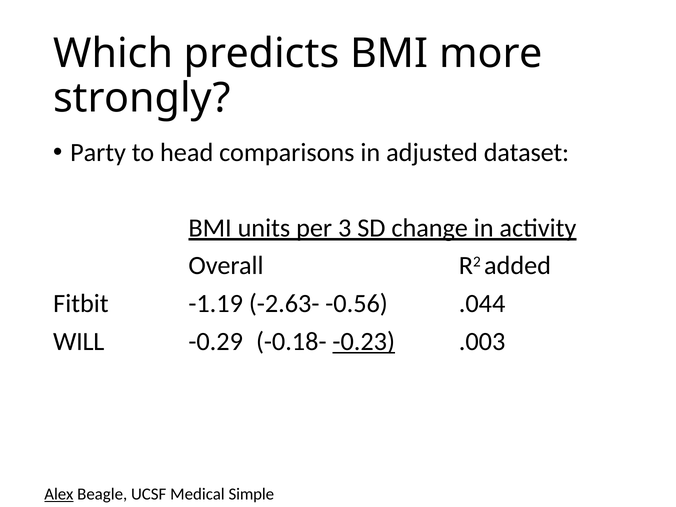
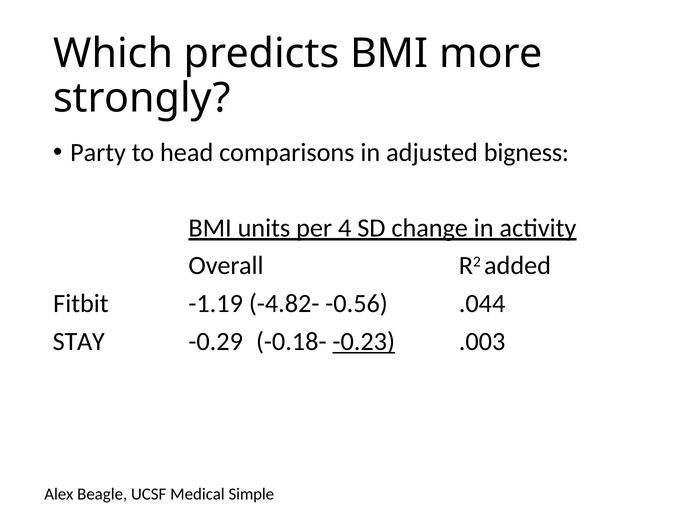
dataset: dataset -> bigness
3: 3 -> 4
-2.63-: -2.63- -> -4.82-
WILL: WILL -> STAY
Alex underline: present -> none
